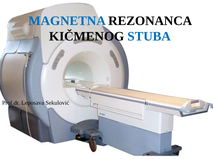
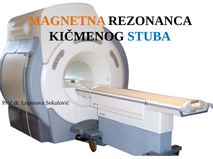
MAGNETNA colour: blue -> orange
